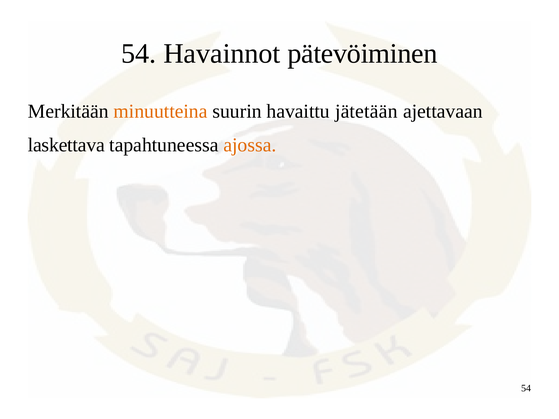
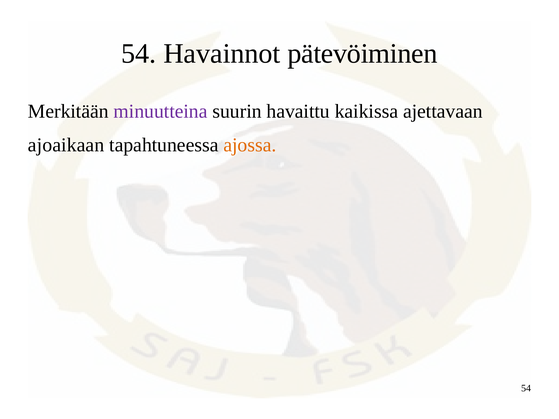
minuutteina colour: orange -> purple
jätetään: jätetään -> kaikissa
laskettava: laskettava -> ajoaikaan
